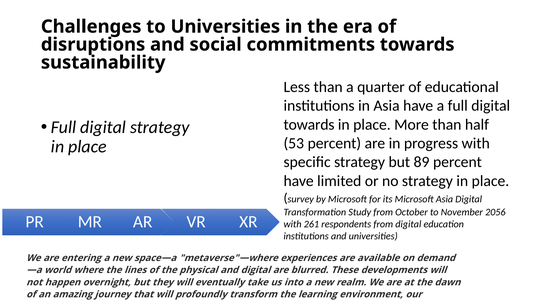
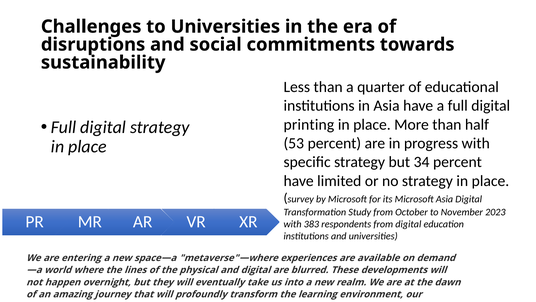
towards at (309, 124): towards -> printing
89: 89 -> 34
2056: 2056 -> 2023
261: 261 -> 383
